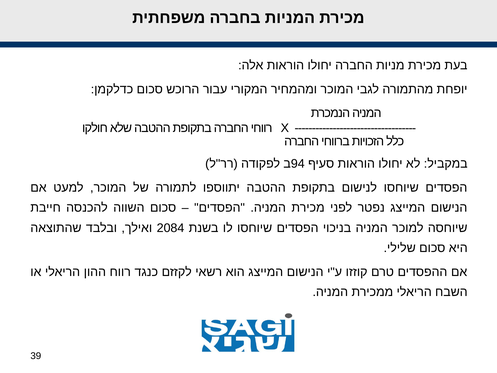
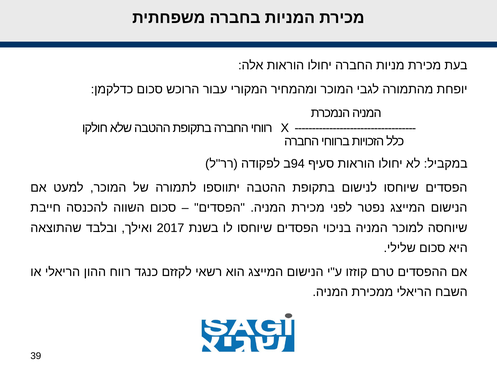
2084: 2084 -> 2017
